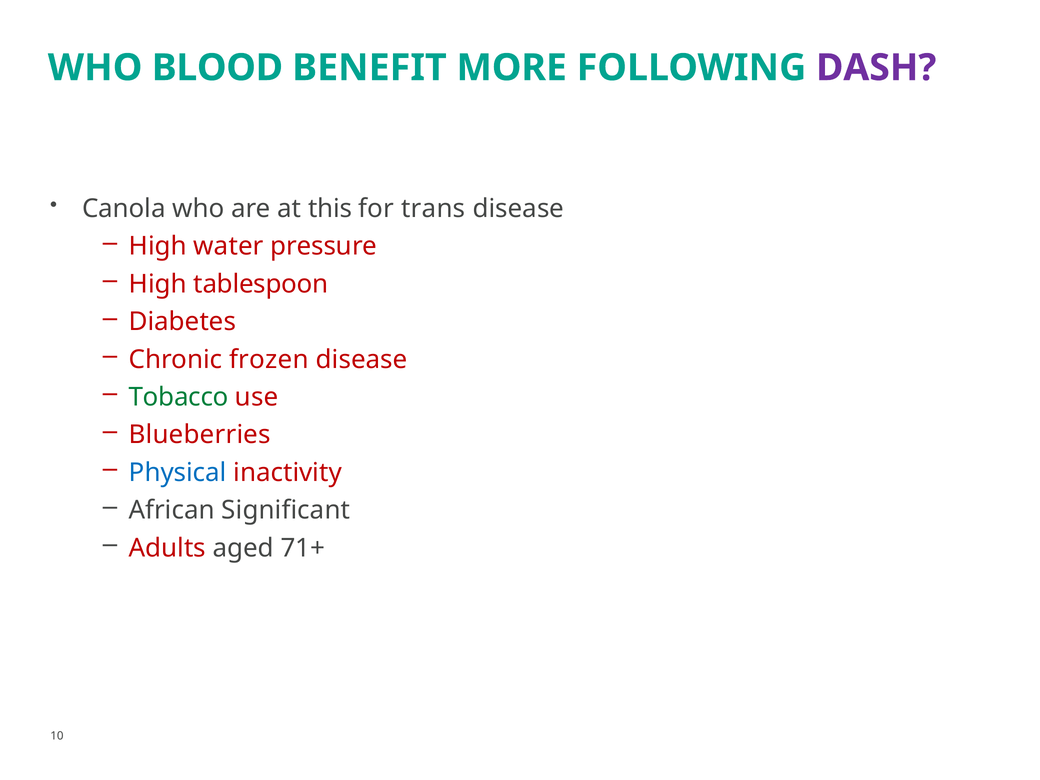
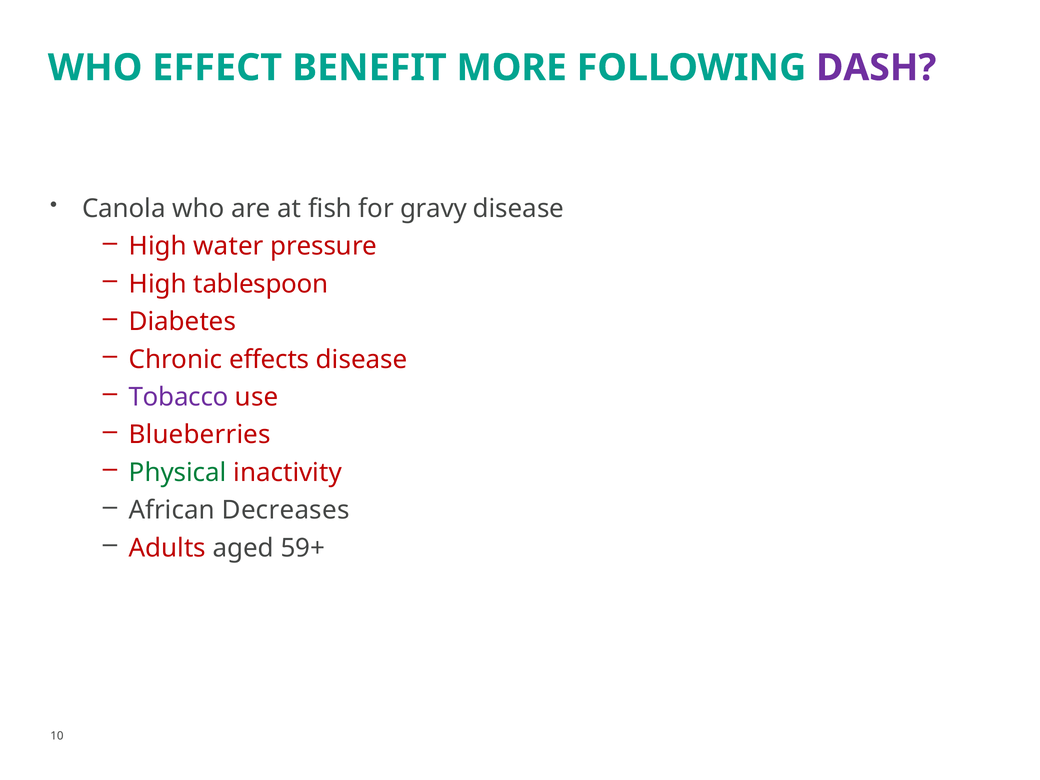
BLOOD: BLOOD -> EFFECT
this: this -> fish
trans: trans -> gravy
frozen: frozen -> effects
Tobacco colour: green -> purple
Physical colour: blue -> green
Significant: Significant -> Decreases
71+: 71+ -> 59+
